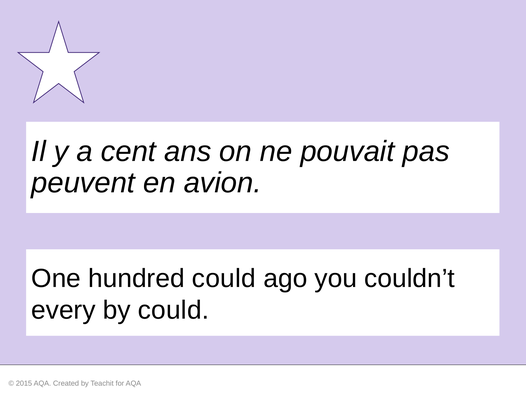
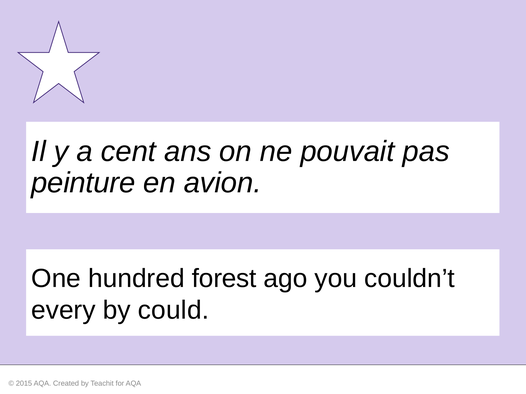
peuvent: peuvent -> peinture
hundred could: could -> forest
